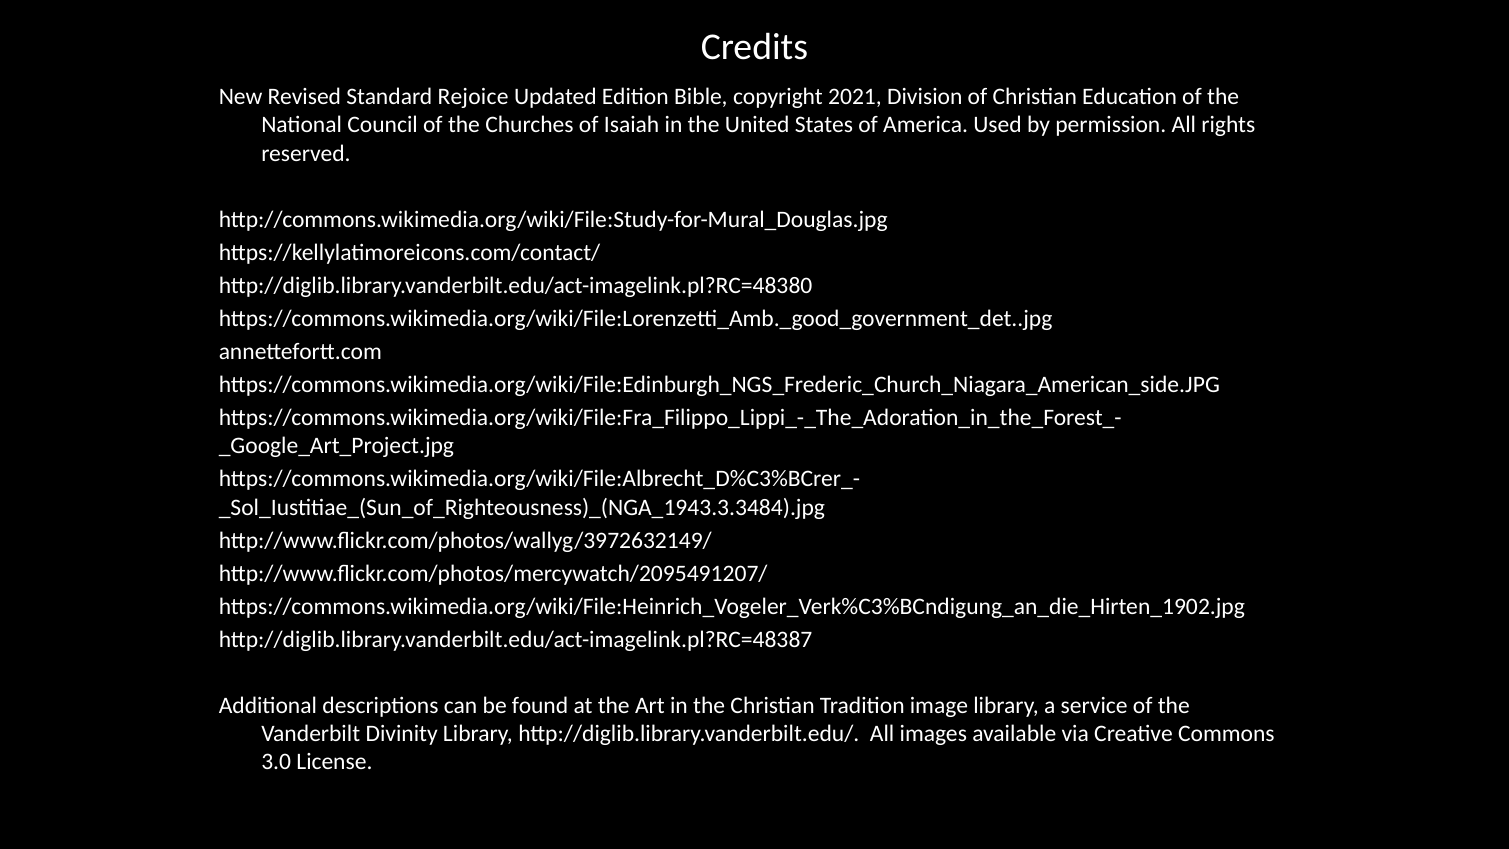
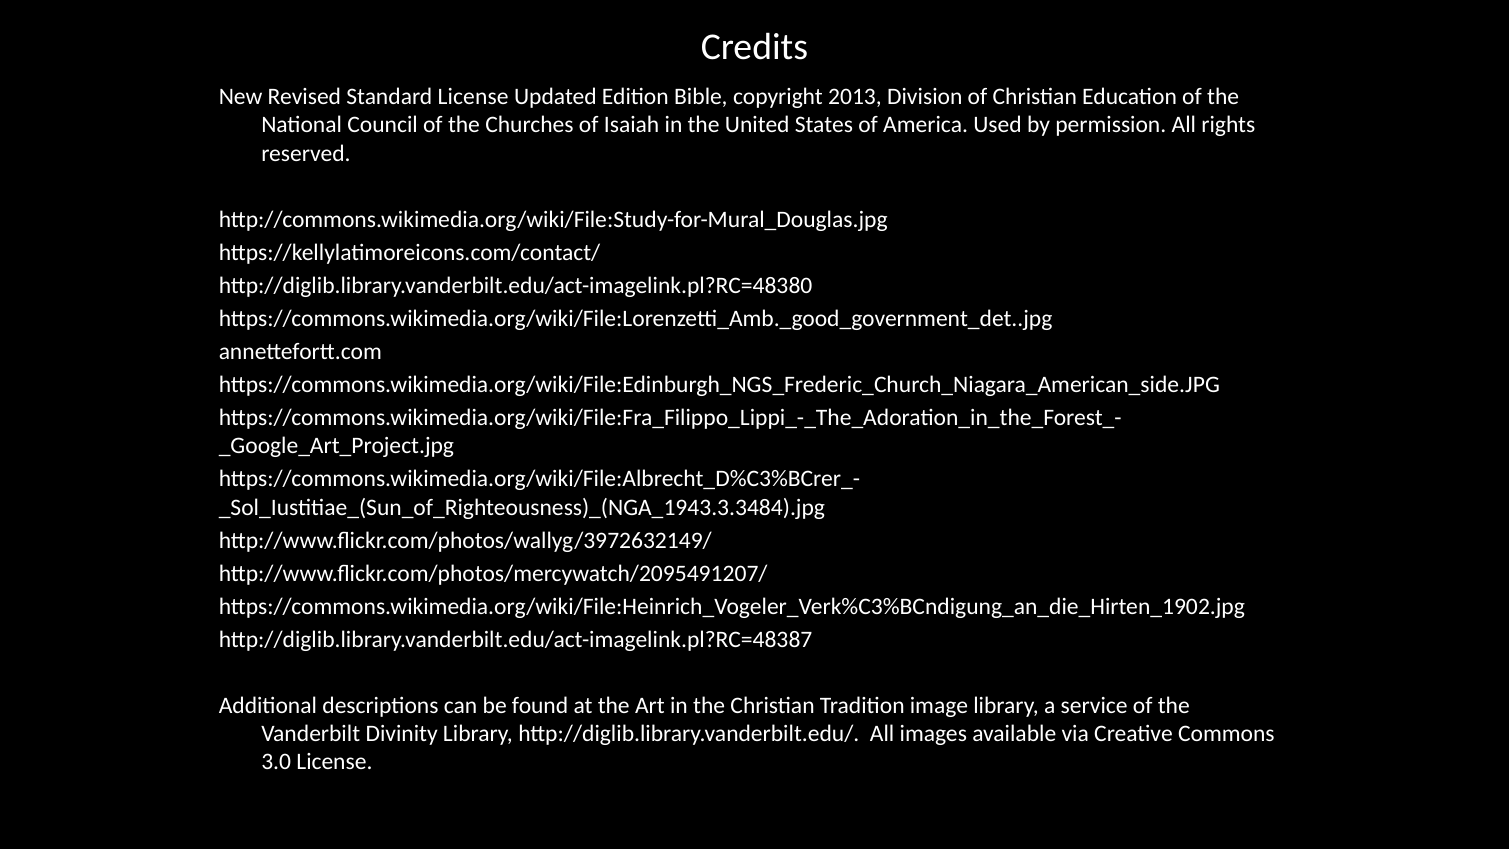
Standard Rejoice: Rejoice -> License
2021: 2021 -> 2013
